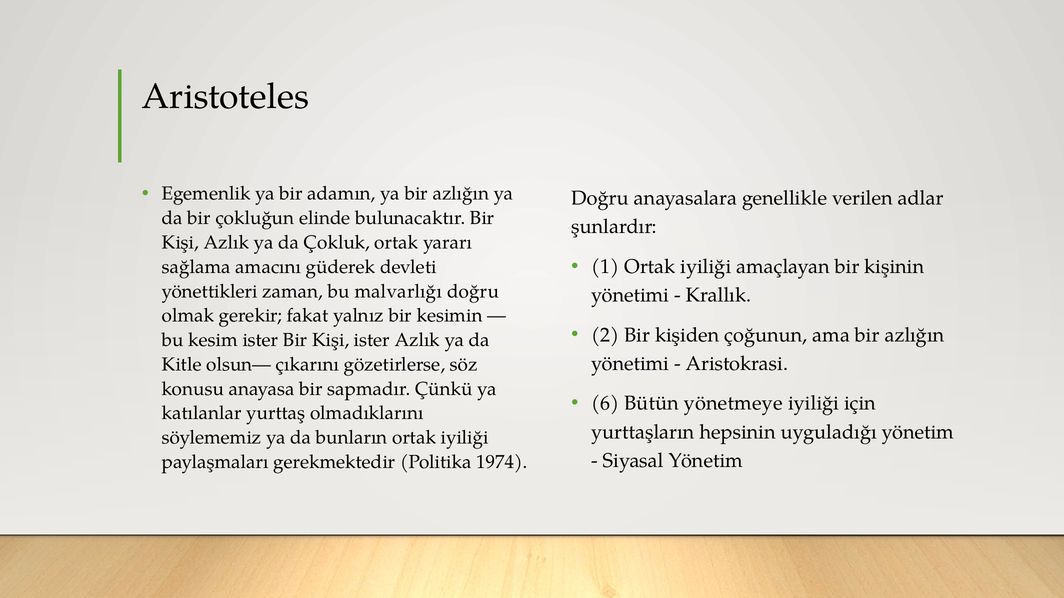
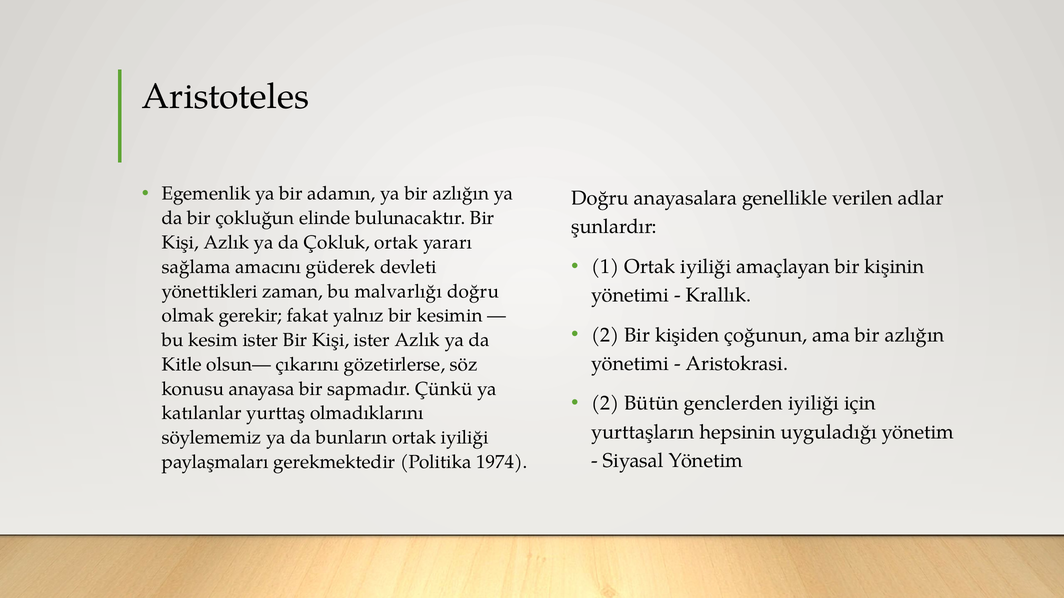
6 at (605, 404): 6 -> 2
yönetmeye: yönetmeye -> genclerden
